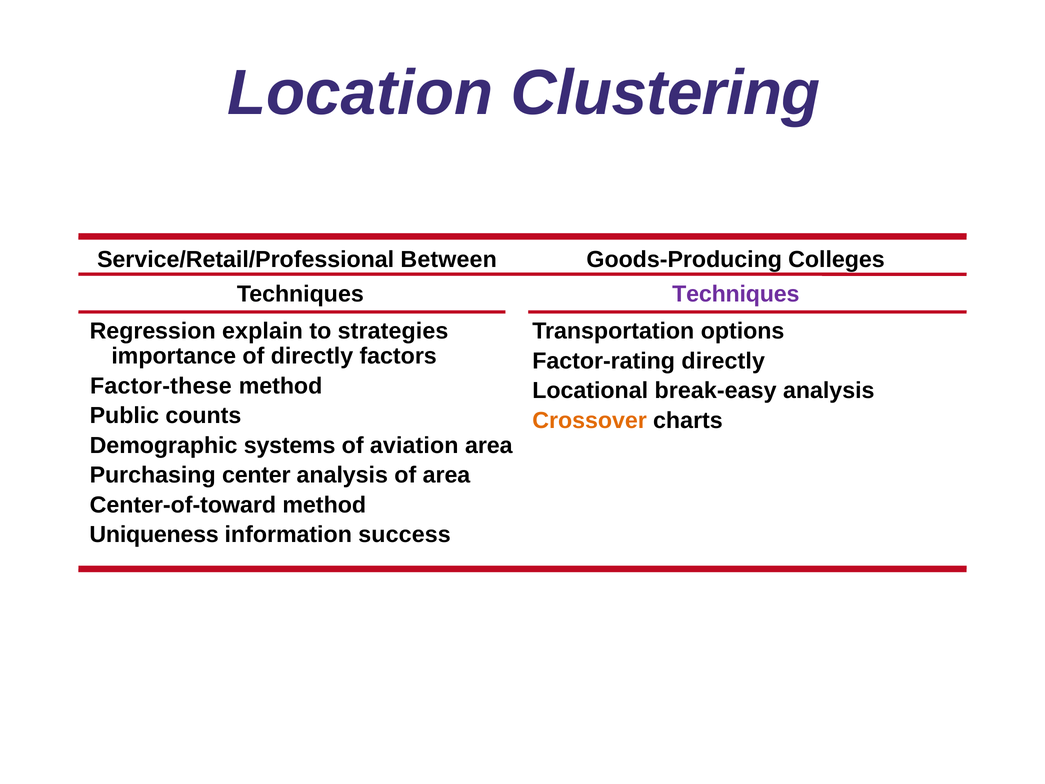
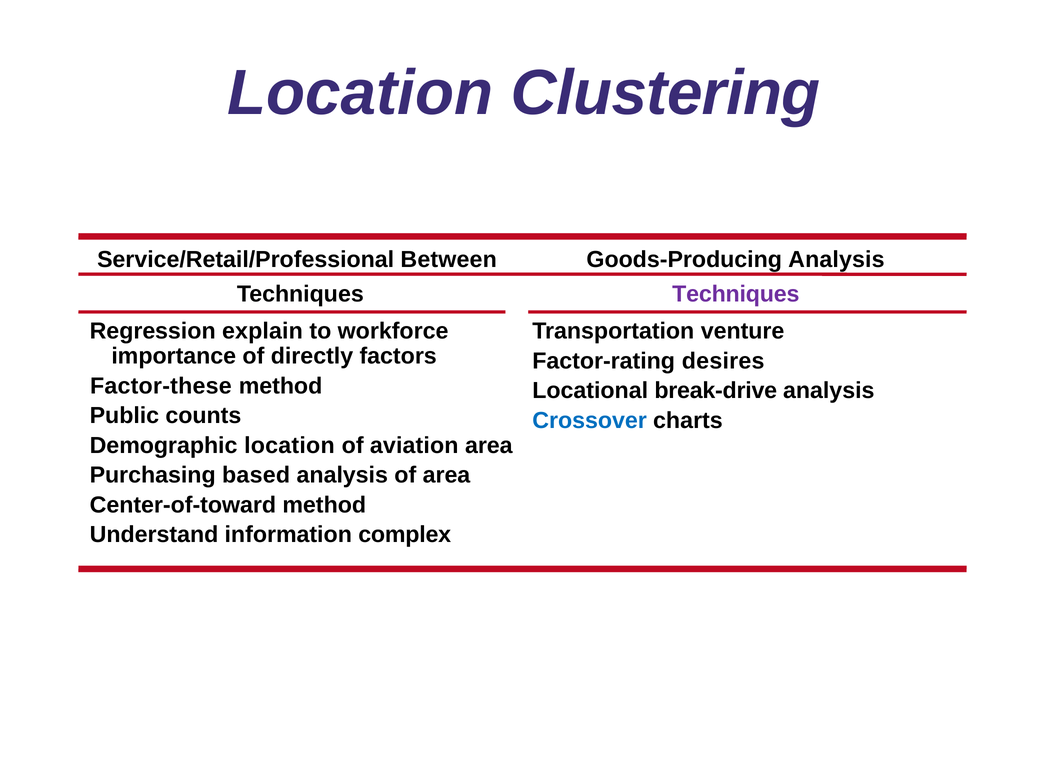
Goods-Producing Colleges: Colleges -> Analysis
strategies: strategies -> workforce
options: options -> venture
Factor-rating directly: directly -> desires
break-easy: break-easy -> break-drive
Crossover colour: orange -> blue
Demographic systems: systems -> location
center: center -> based
Uniqueness: Uniqueness -> Understand
success: success -> complex
